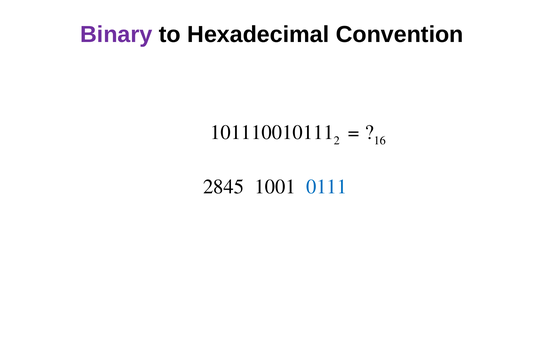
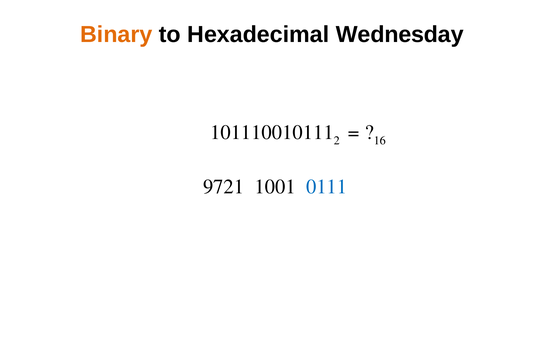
Binary colour: purple -> orange
Convention: Convention -> Wednesday
2845: 2845 -> 9721
